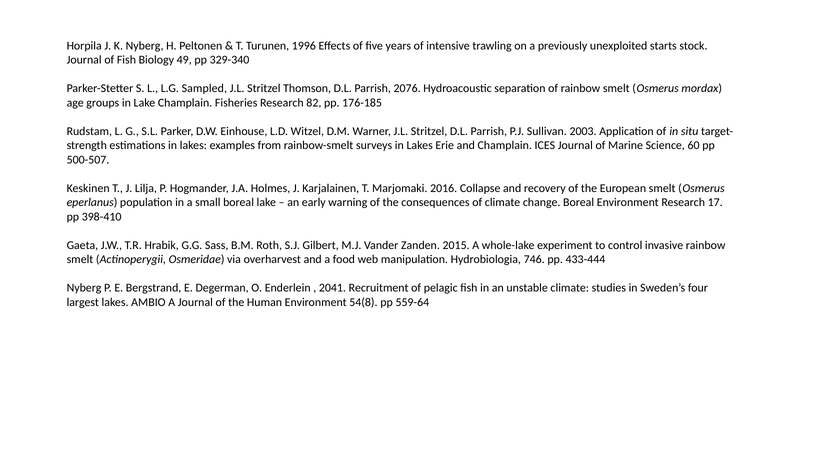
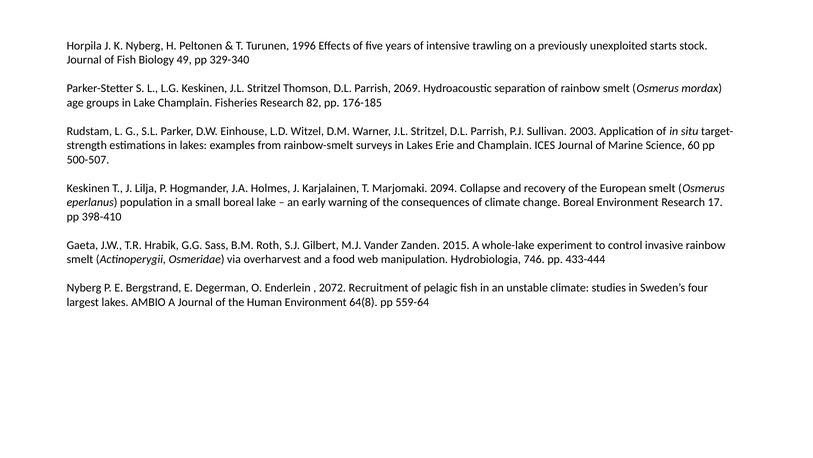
L.G Sampled: Sampled -> Keskinen
2076: 2076 -> 2069
2016: 2016 -> 2094
2041: 2041 -> 2072
54(8: 54(8 -> 64(8
